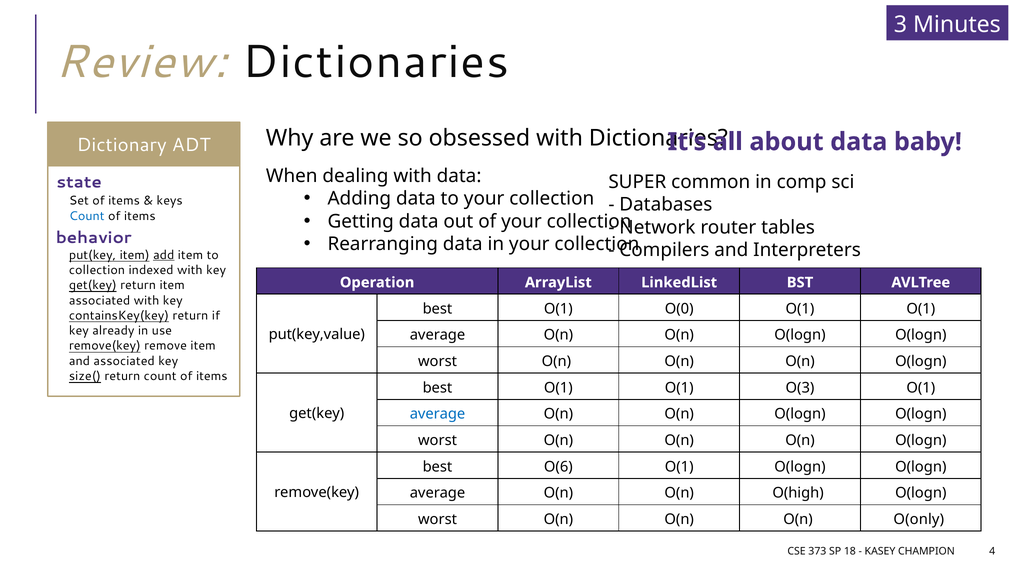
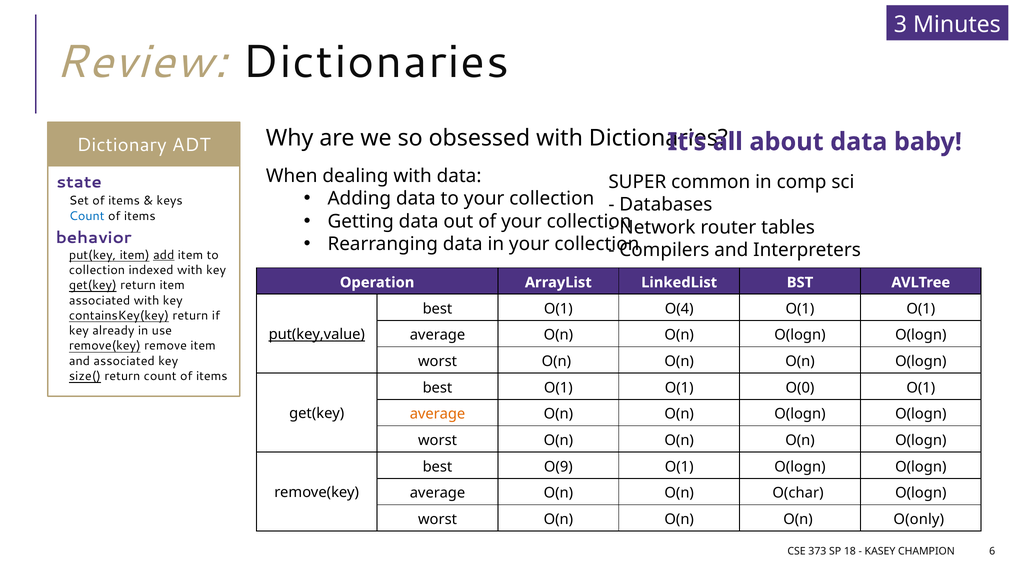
O(0: O(0 -> O(4
put(key,value underline: none -> present
O(3: O(3 -> O(0
average at (438, 414) colour: blue -> orange
O(6: O(6 -> O(9
O(high: O(high -> O(char
4: 4 -> 6
